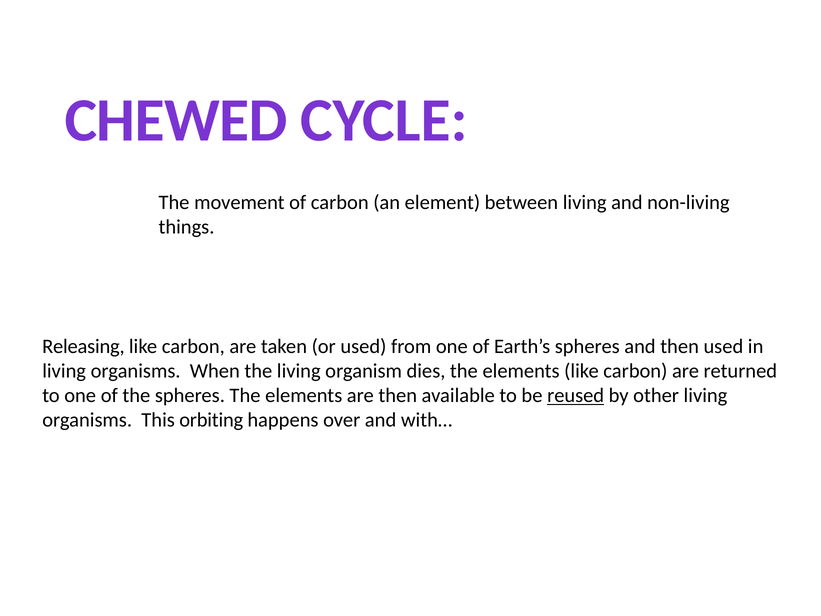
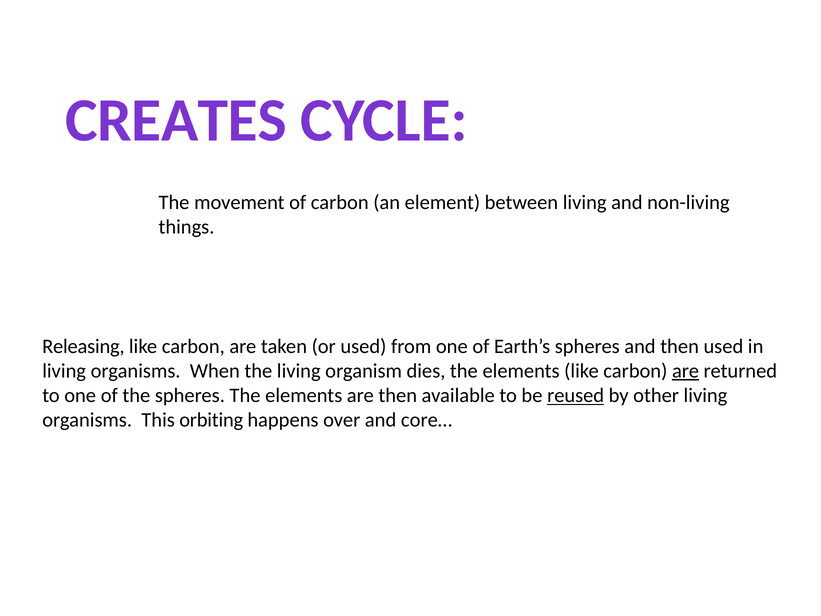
CHEWED: CHEWED -> CREATES
are at (686, 371) underline: none -> present
with…: with… -> core…
